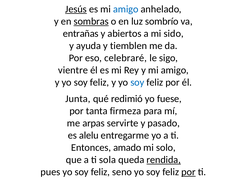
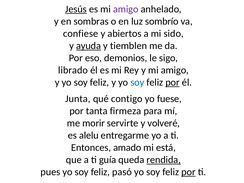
amigo at (126, 9) colour: blue -> purple
sombras underline: present -> none
entrañas: entrañas -> confiese
ayuda underline: none -> present
celebraré: celebraré -> demonios
vientre: vientre -> librado
por at (173, 82) underline: none -> present
redimió: redimió -> contigo
arpas: arpas -> morir
pasado: pasado -> volveré
solo: solo -> está
sola: sola -> guía
seno: seno -> pasó
